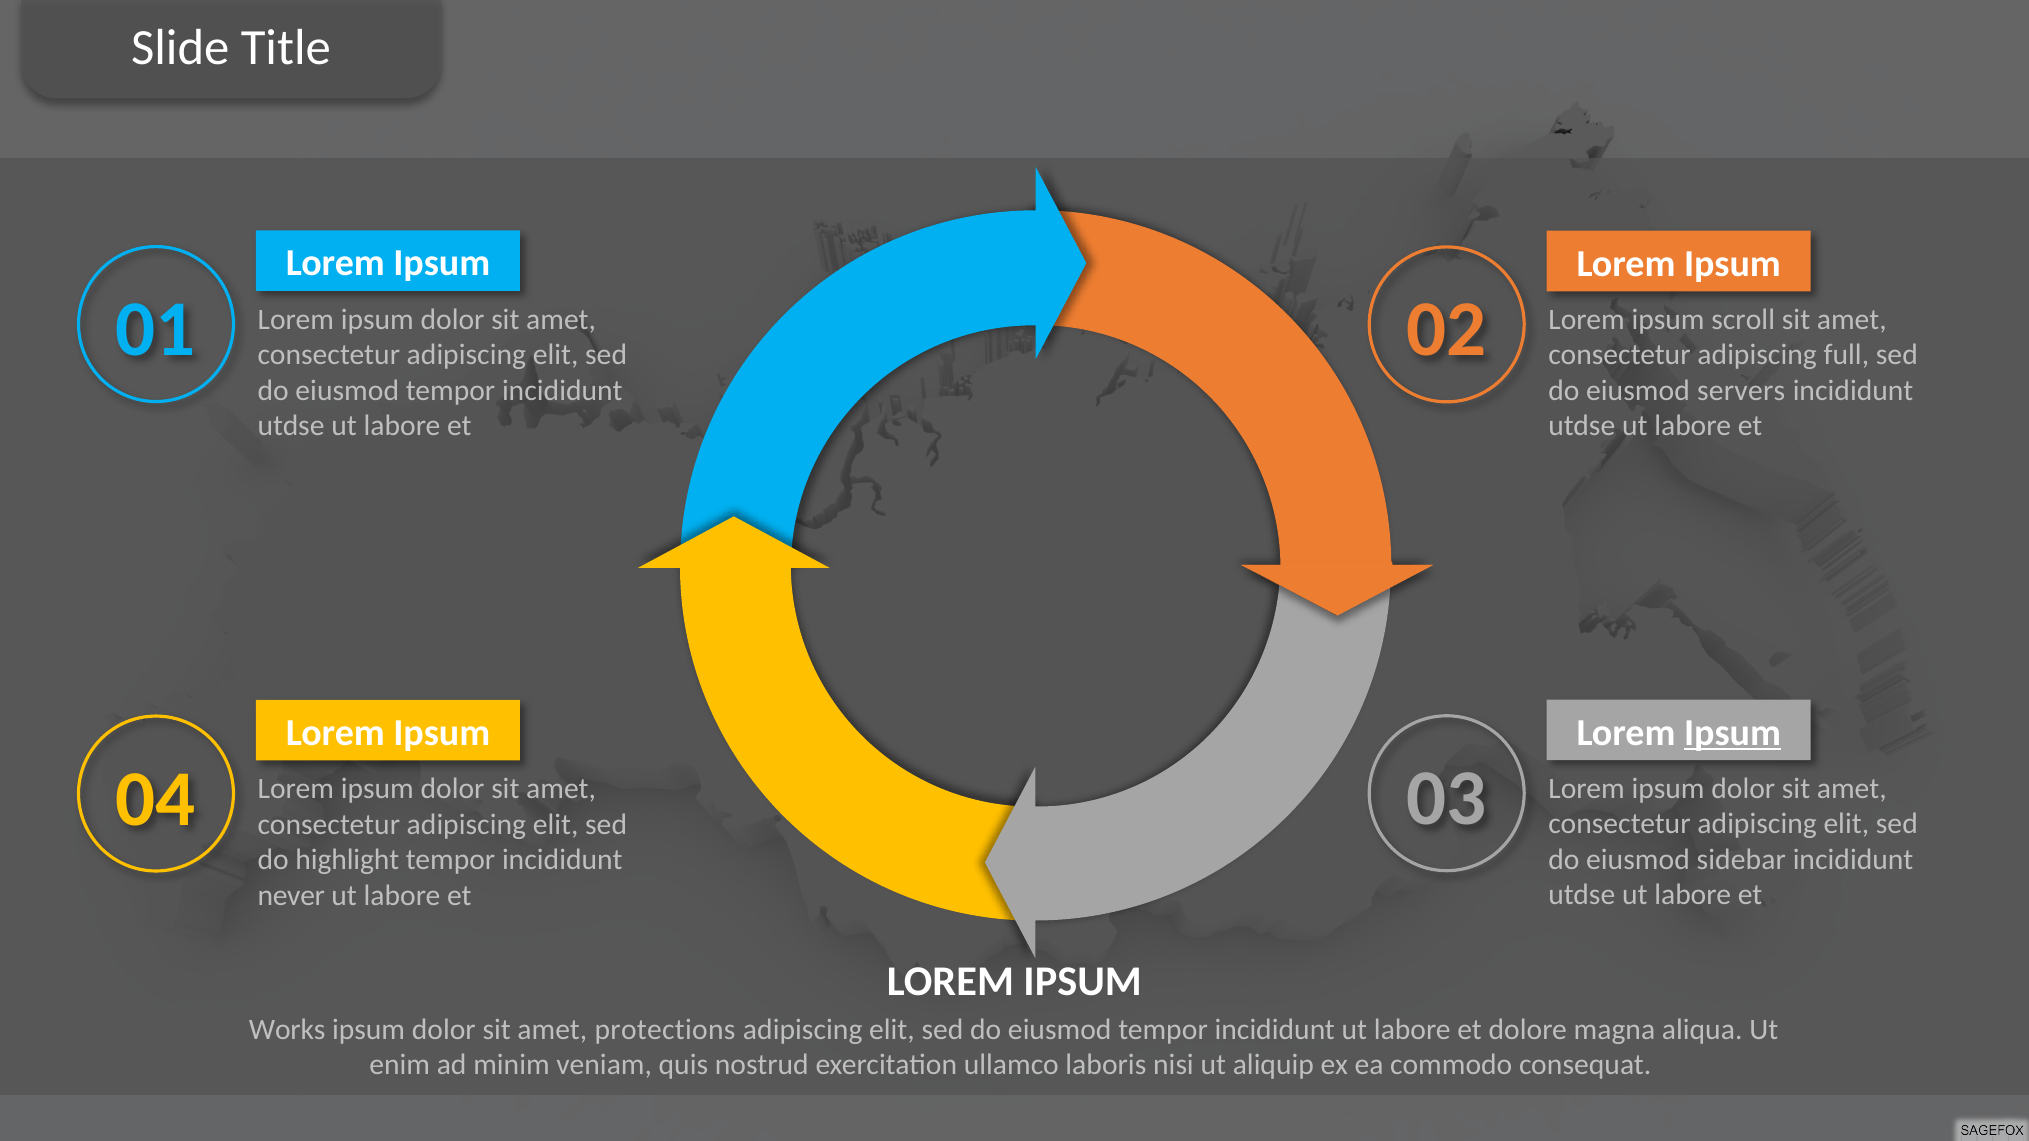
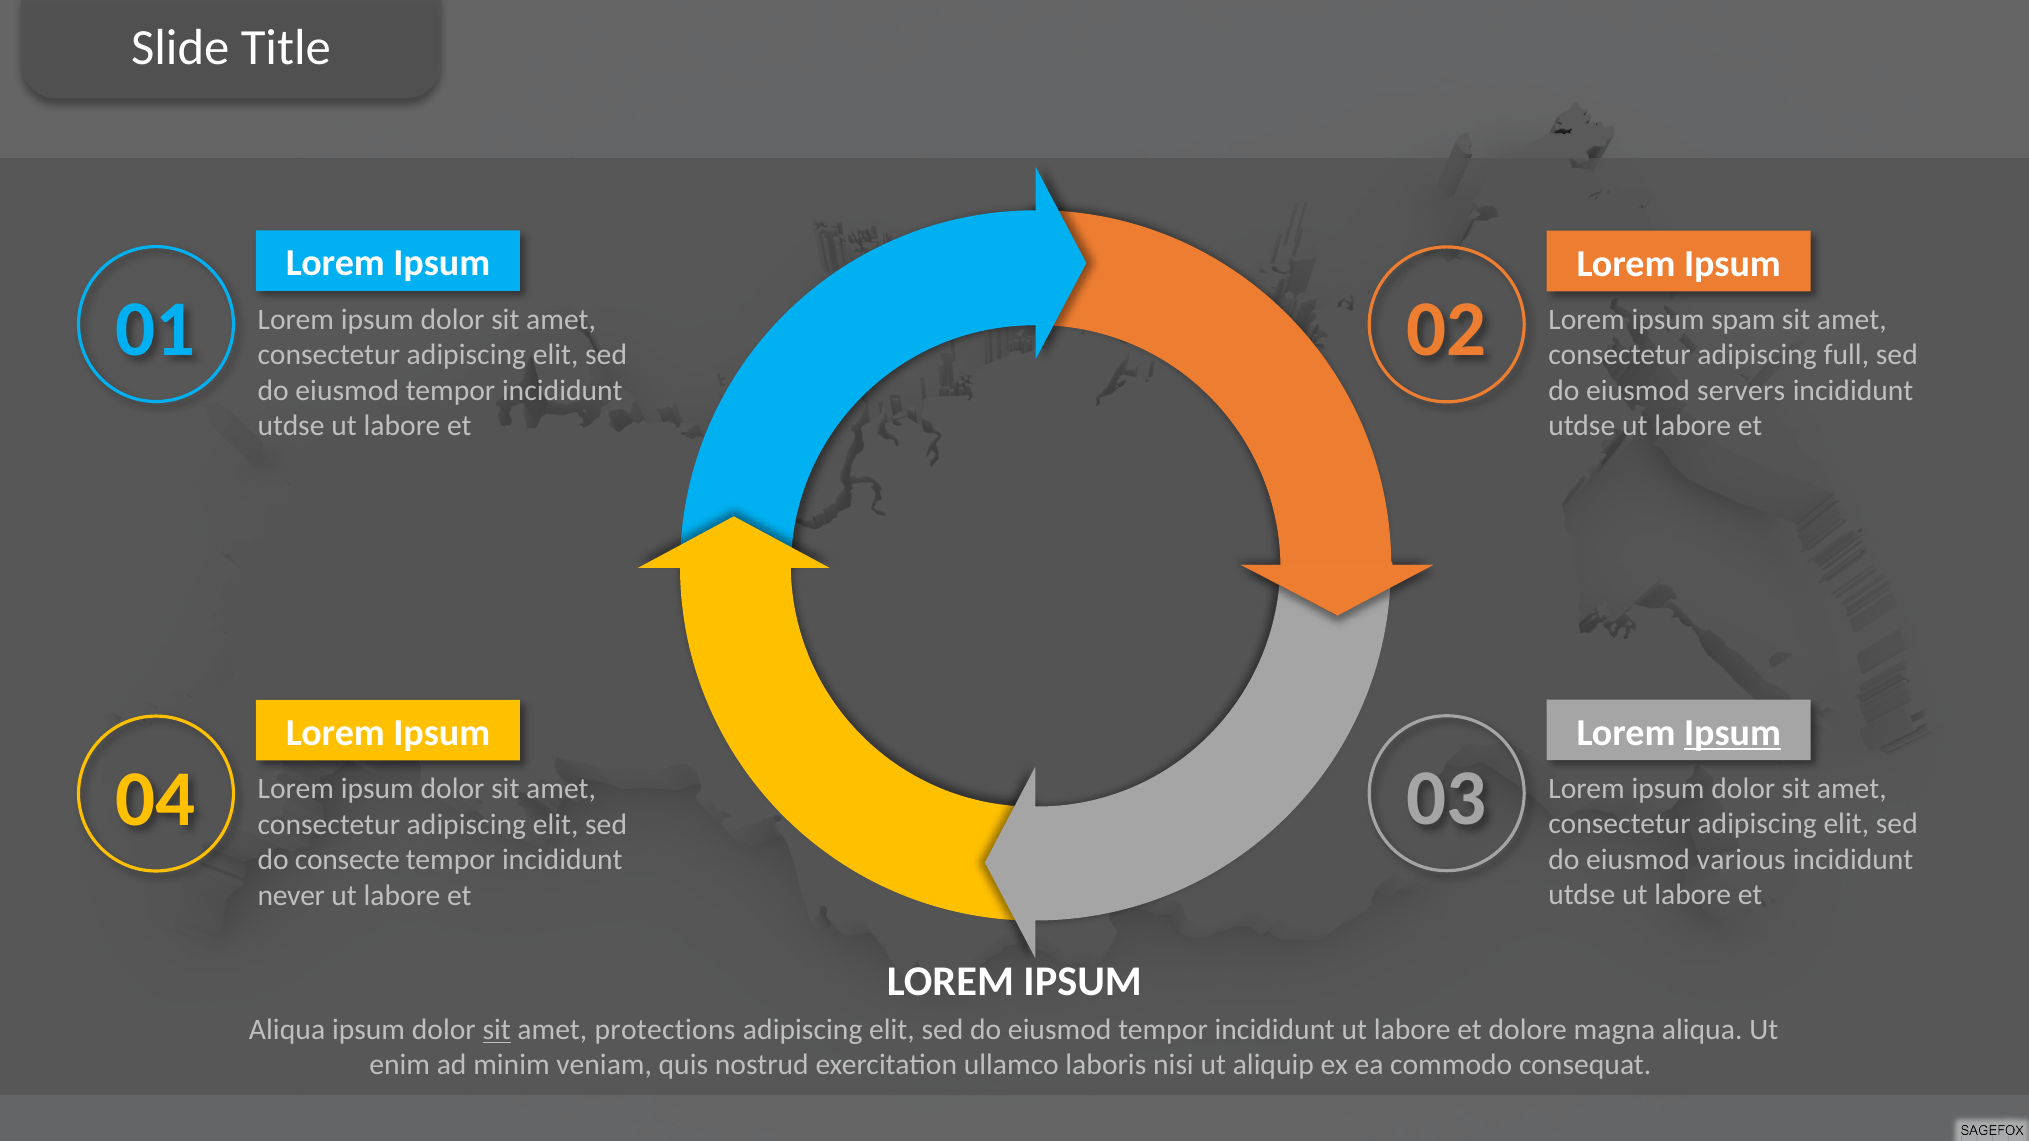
scroll: scroll -> spam
sidebar: sidebar -> various
highlight: highlight -> consecte
Works at (287, 1030): Works -> Aliqua
sit at (497, 1030) underline: none -> present
